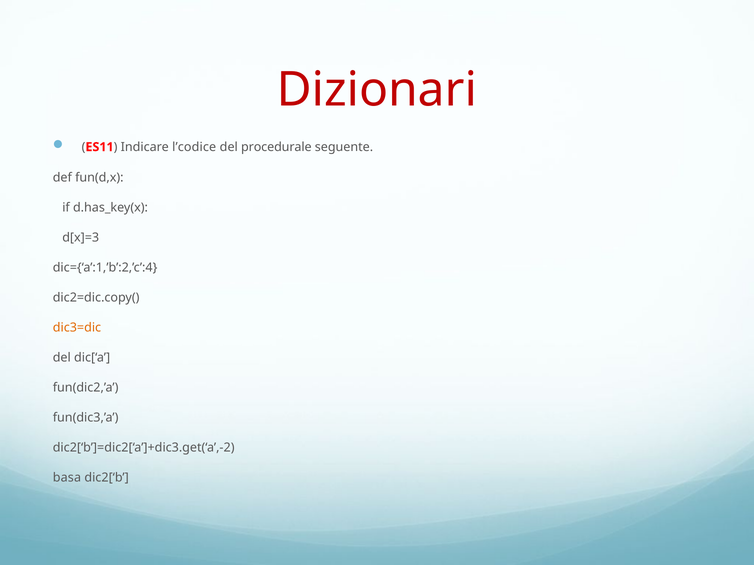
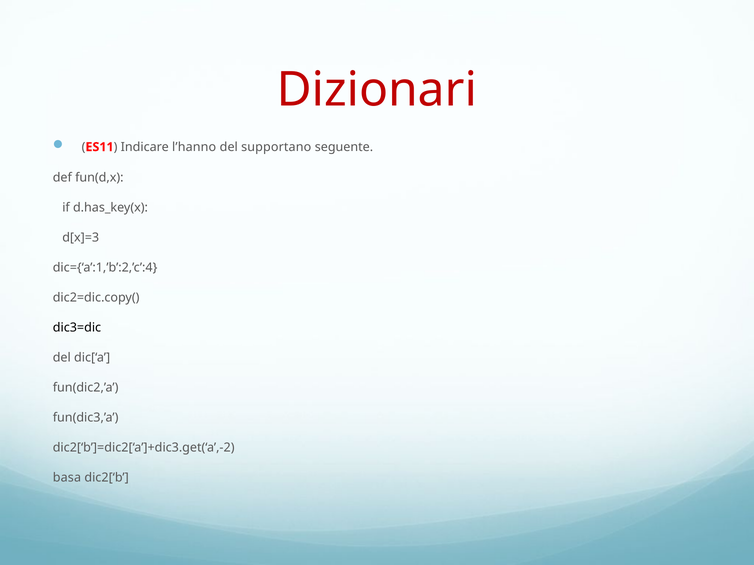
l’codice: l’codice -> l’hanno
procedurale: procedurale -> supportano
dic3=dic colour: orange -> black
